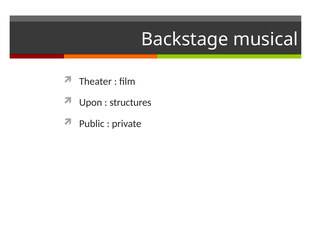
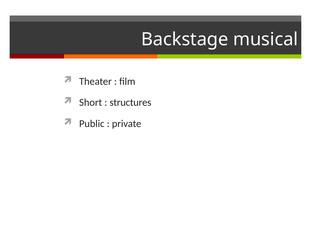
Upon: Upon -> Short
